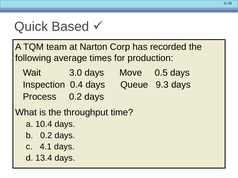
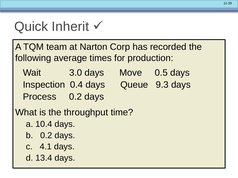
Based: Based -> Inherit
